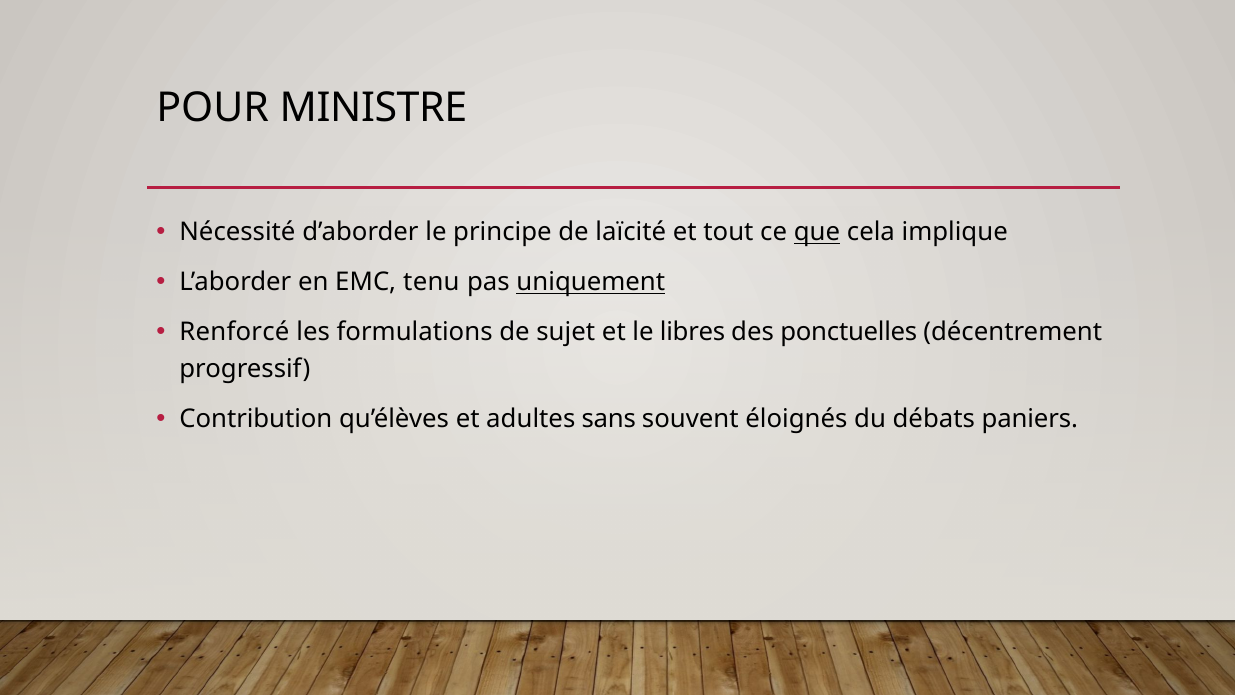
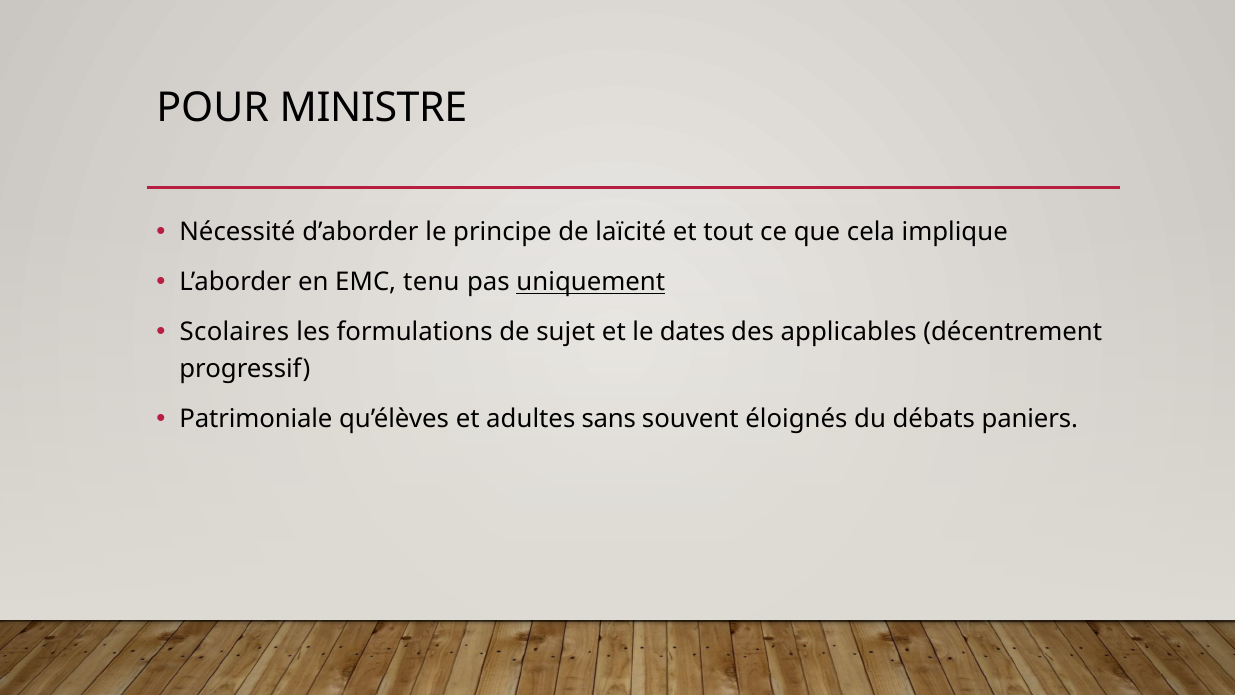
que underline: present -> none
Renforcé: Renforcé -> Scolaires
libres: libres -> dates
ponctuelles: ponctuelles -> applicables
Contribution: Contribution -> Patrimoniale
